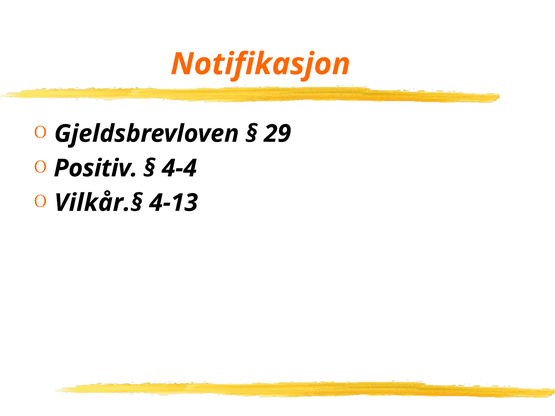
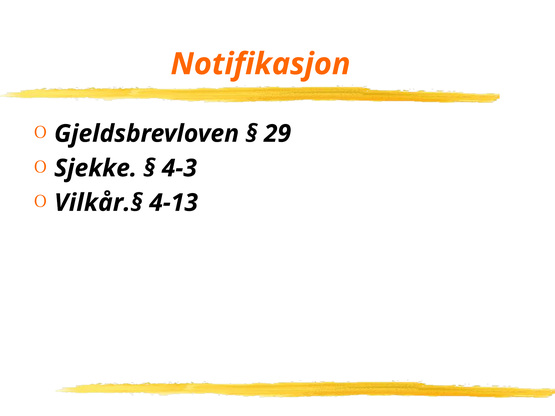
Positiv: Positiv -> Sjekke
4-4: 4-4 -> 4-3
